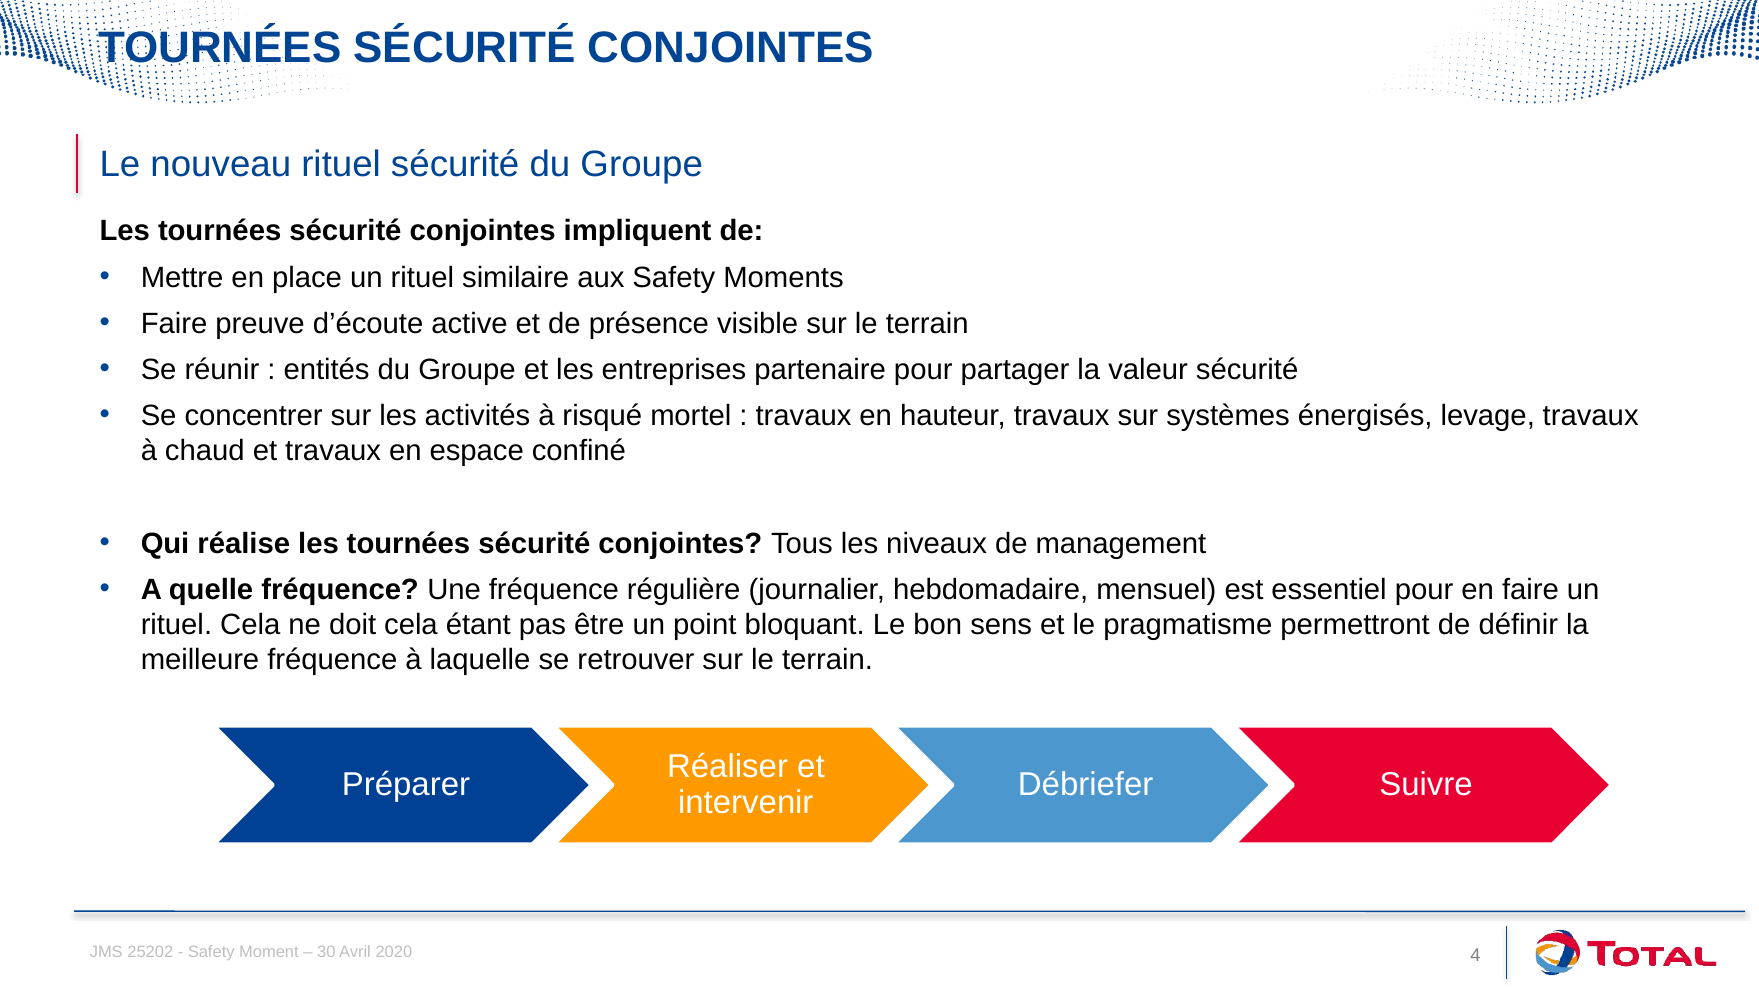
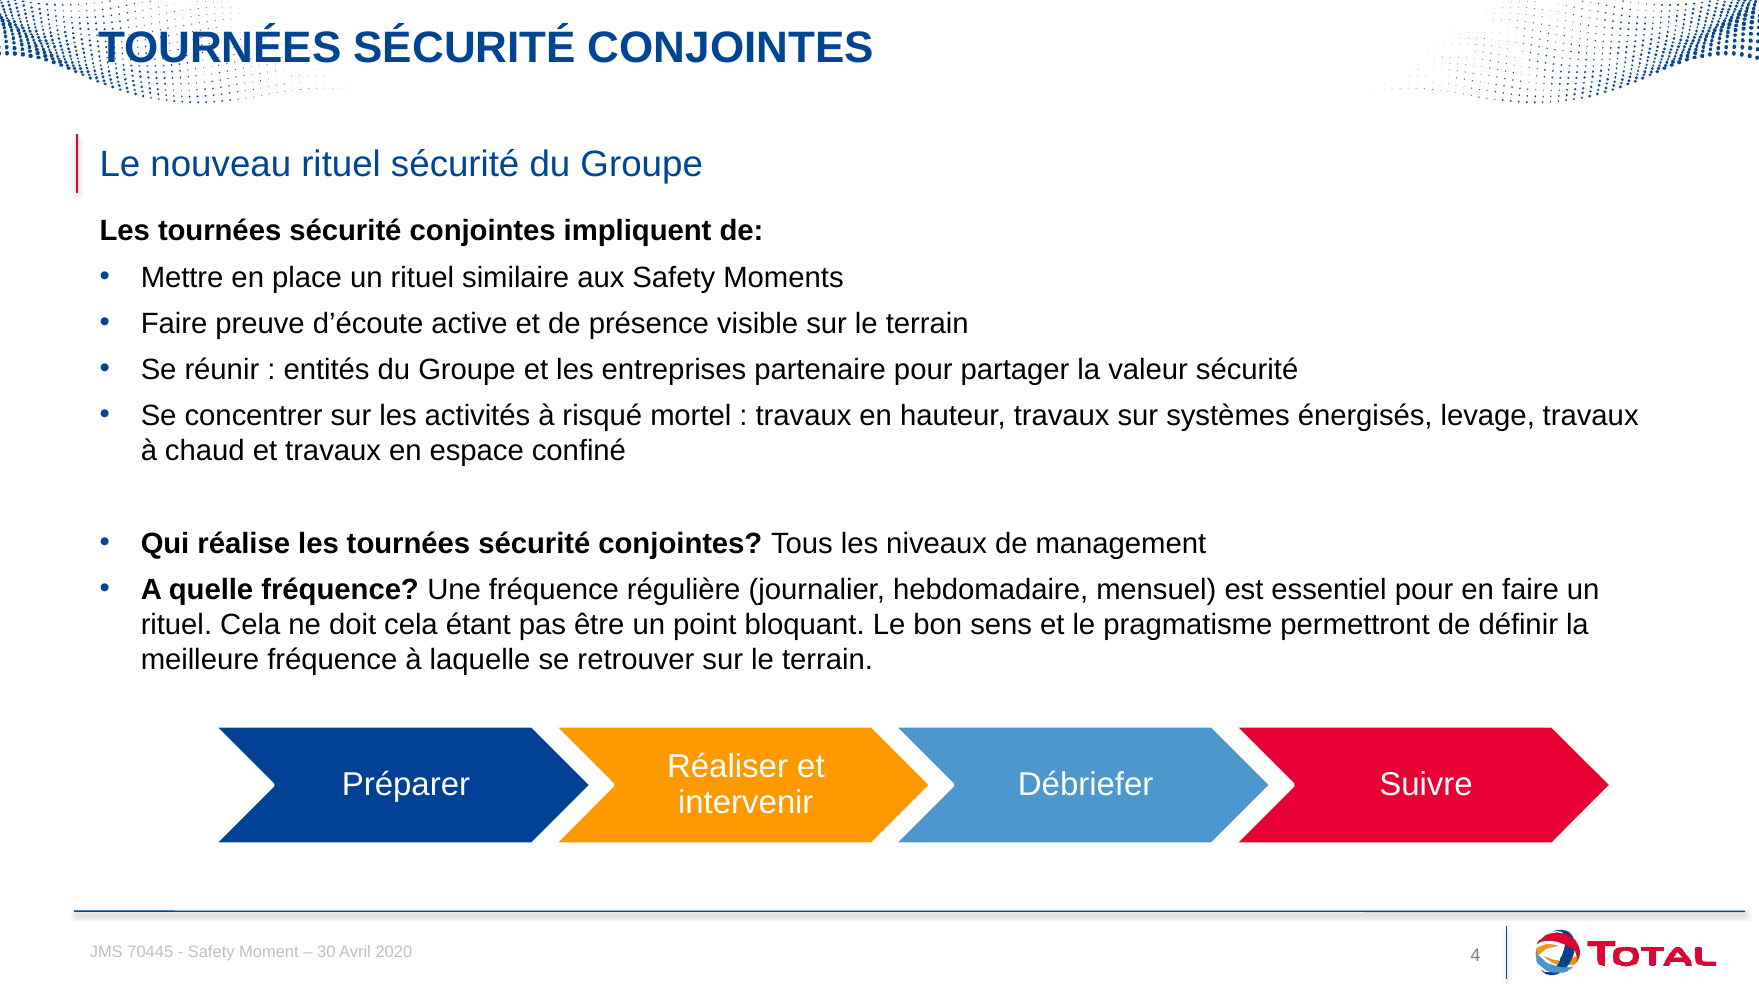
25202: 25202 -> 70445
